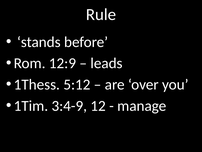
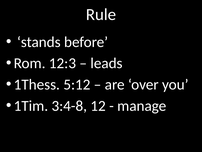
12:9: 12:9 -> 12:3
3:4-9: 3:4-9 -> 3:4-8
